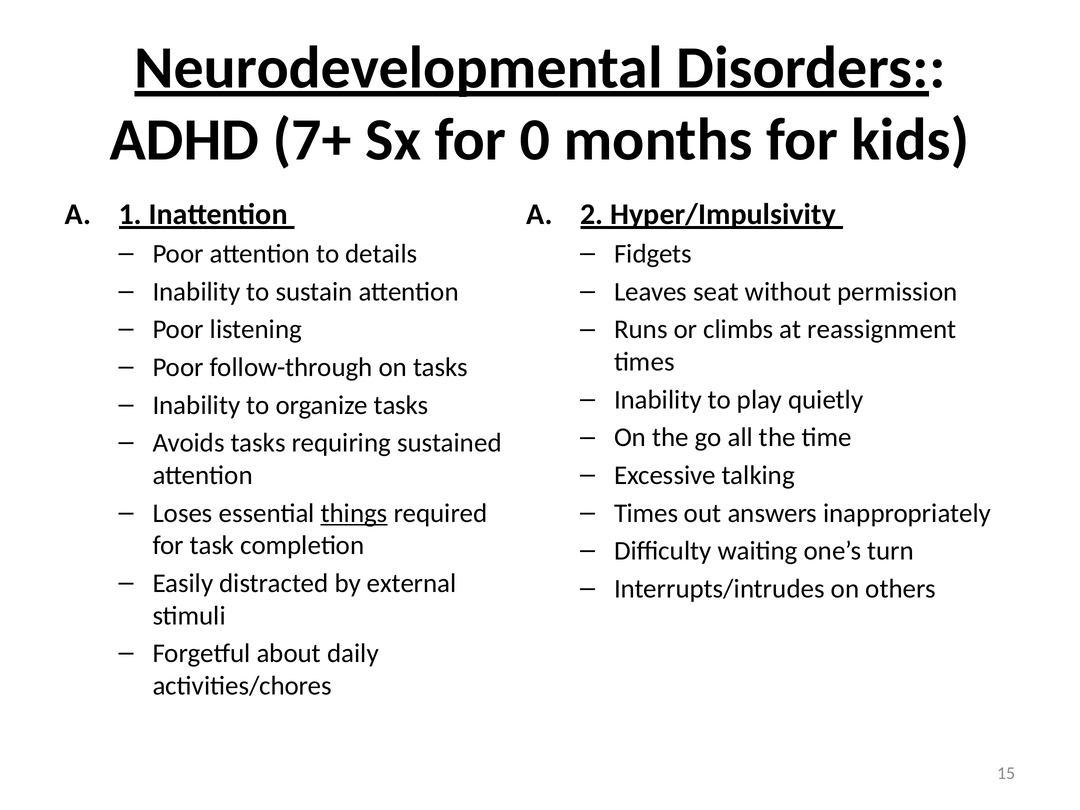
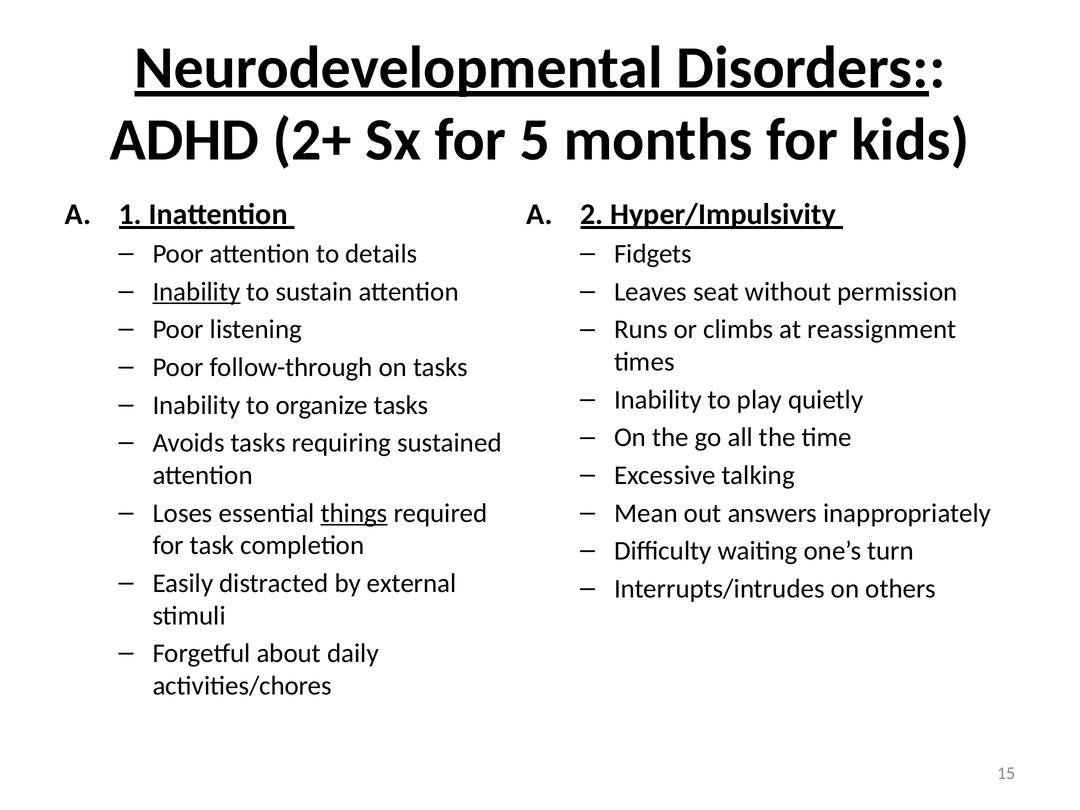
7+: 7+ -> 2+
0: 0 -> 5
Inability at (196, 292) underline: none -> present
Times at (646, 513): Times -> Mean
